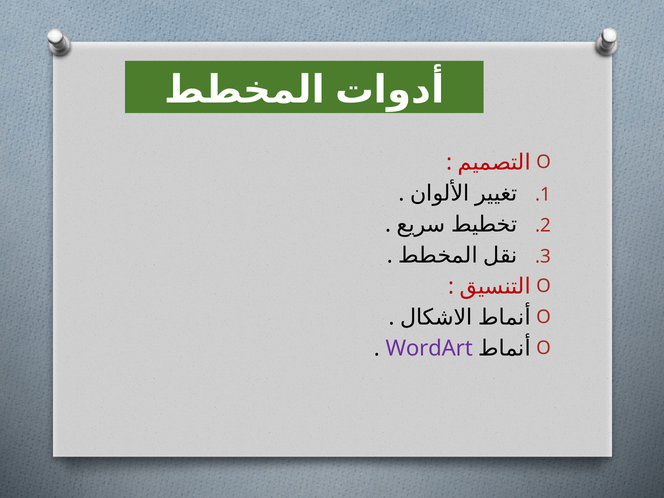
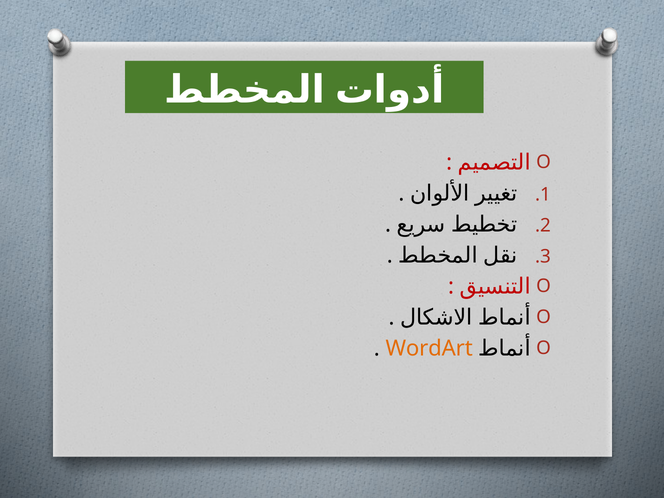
WordArt colour: purple -> orange
